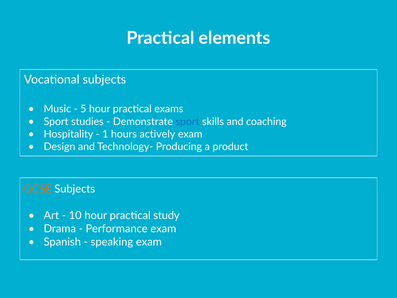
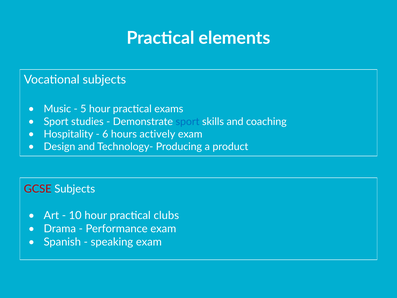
1: 1 -> 6
GCSE colour: orange -> red
study: study -> clubs
